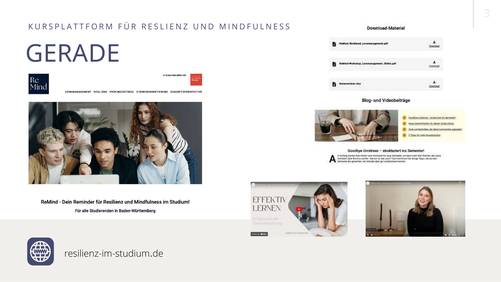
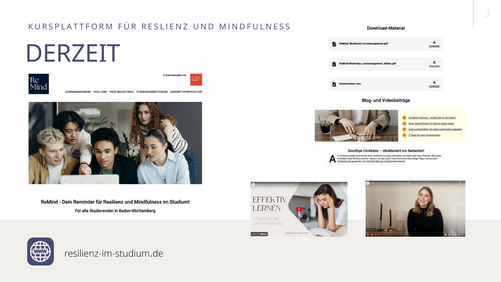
GERADE: GERADE -> DERZEIT
